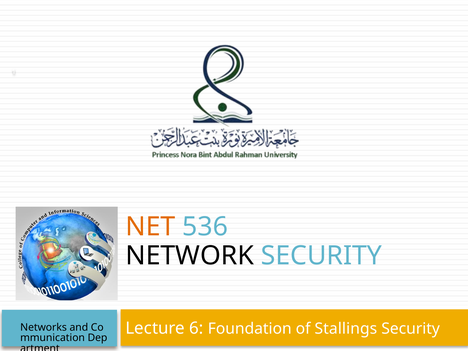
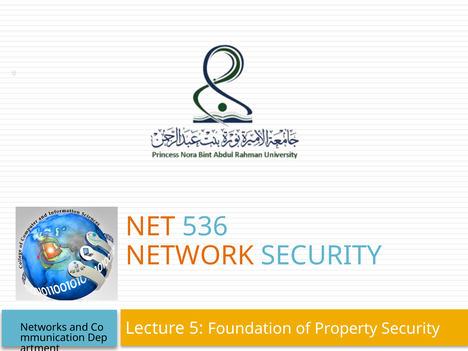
NETWORK colour: black -> orange
6: 6 -> 5
Stallings: Stallings -> Property
